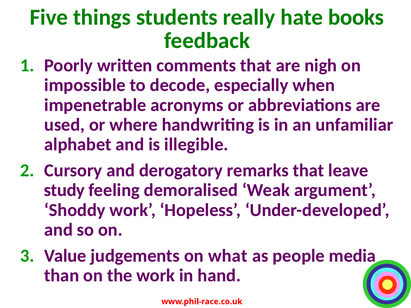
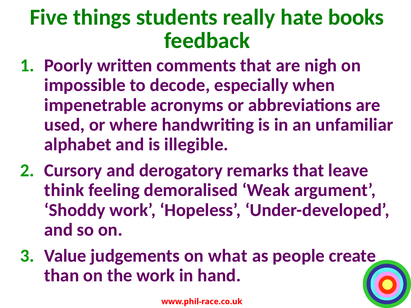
study: study -> think
media: media -> create
